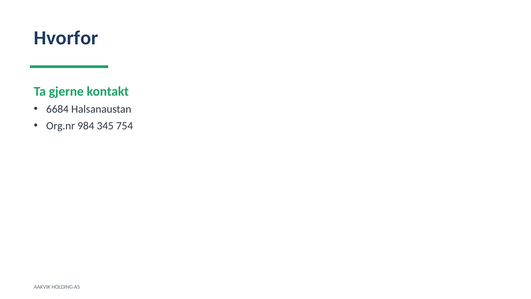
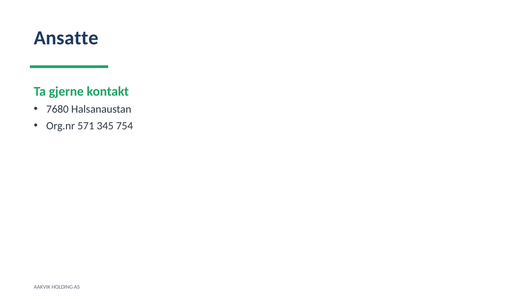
Hvorfor: Hvorfor -> Ansatte
6684: 6684 -> 7680
984: 984 -> 571
